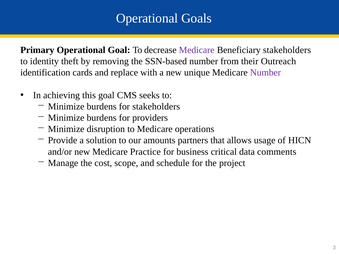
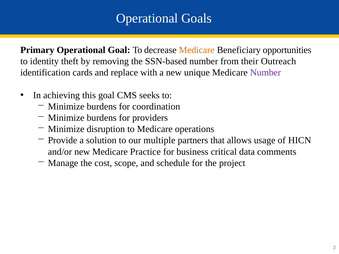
Medicare at (197, 50) colour: purple -> orange
Beneficiary stakeholders: stakeholders -> opportunities
for stakeholders: stakeholders -> coordination
amounts: amounts -> multiple
